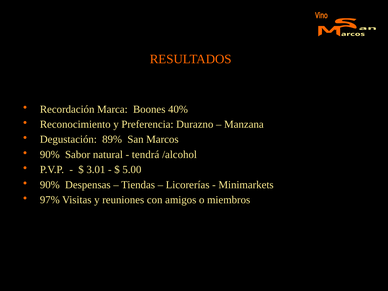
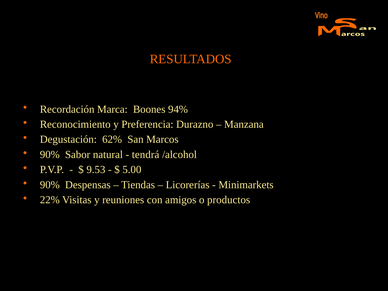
40%: 40% -> 94%
89%: 89% -> 62%
3.01: 3.01 -> 9.53
97%: 97% -> 22%
miembros: miembros -> productos
